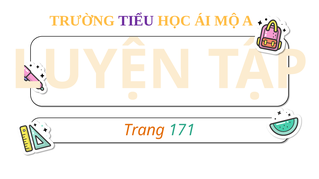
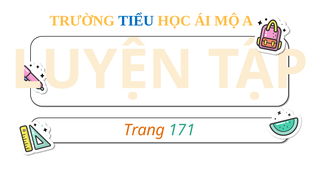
TIỂU colour: purple -> blue
